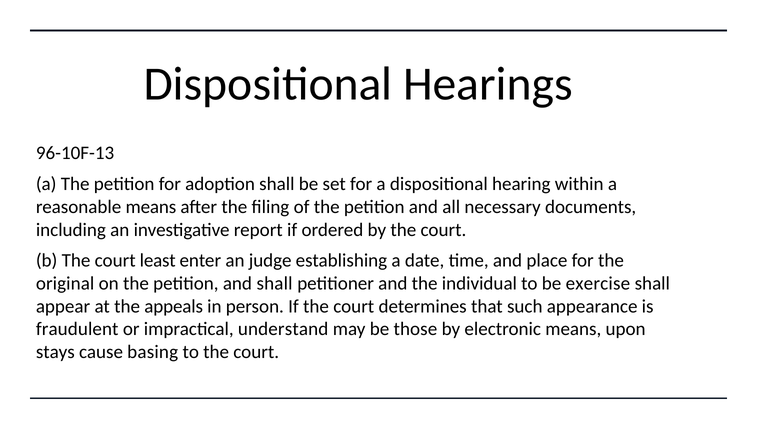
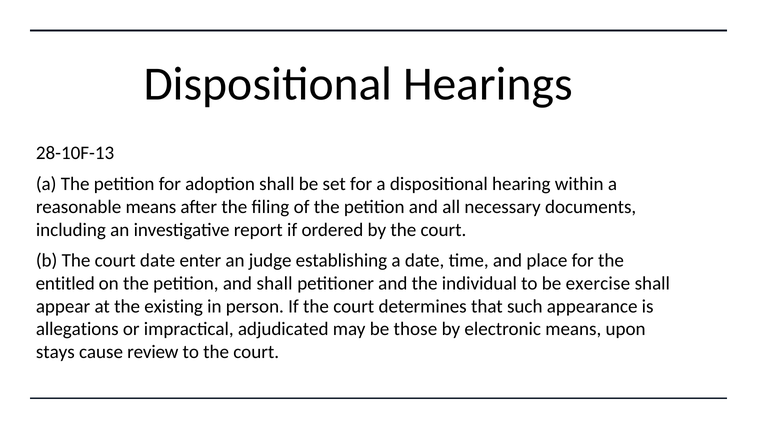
96-10F-13: 96-10F-13 -> 28-10F-13
court least: least -> date
original: original -> entitled
appeals: appeals -> existing
fraudulent: fraudulent -> allegations
understand: understand -> adjudicated
basing: basing -> review
